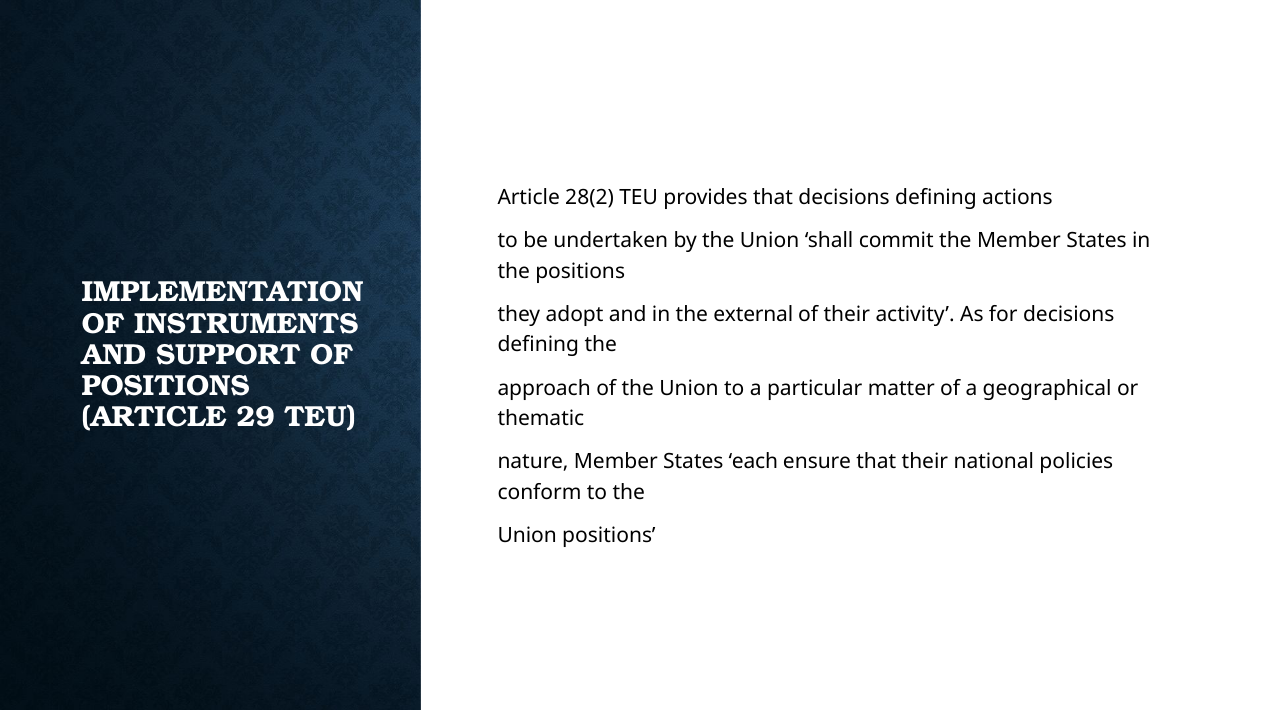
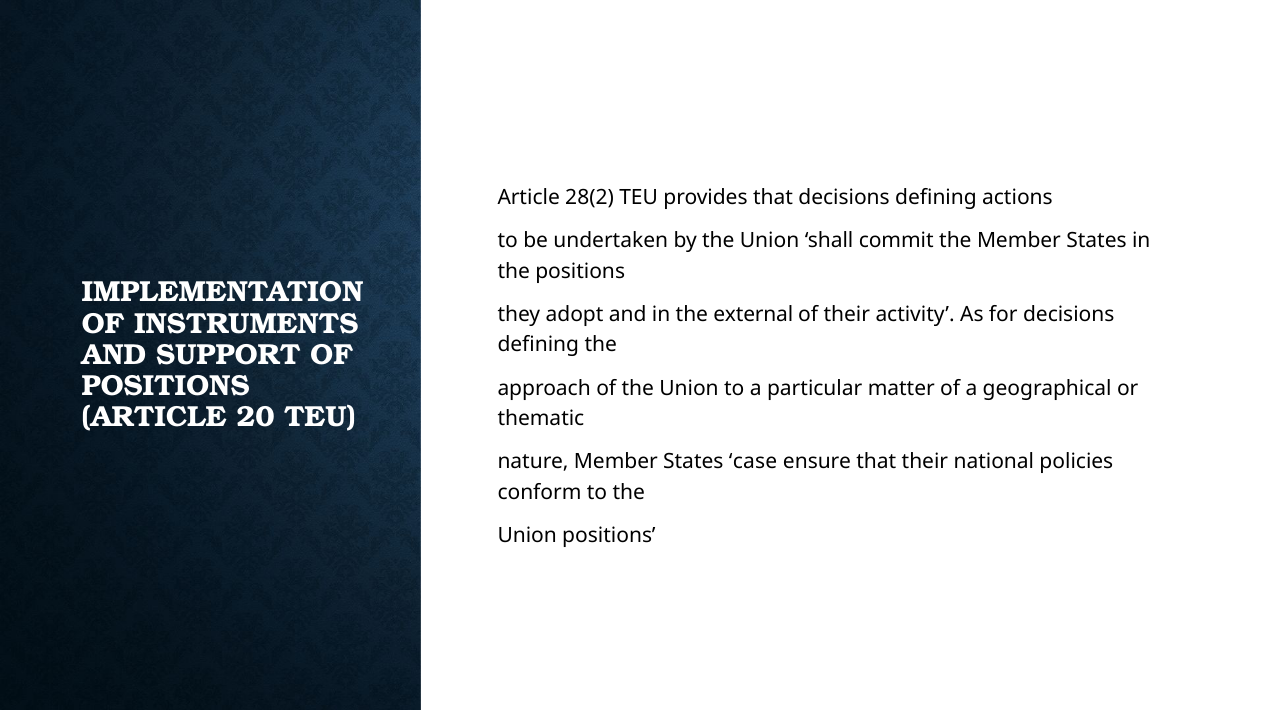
29: 29 -> 20
each: each -> case
